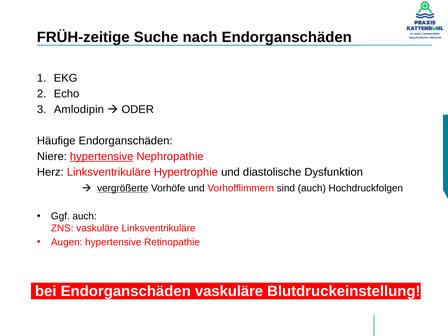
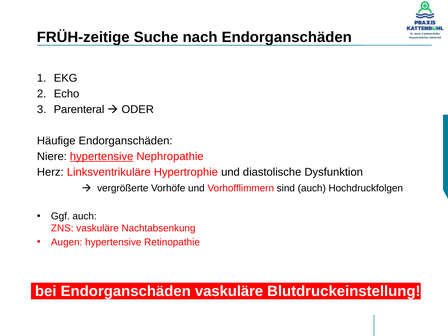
Amlodipin: Amlodipin -> Parenteral
vergrößerte underline: present -> none
vaskuläre Linksventrikuläre: Linksventrikuläre -> Nachtabsenkung
